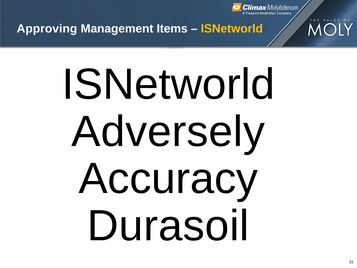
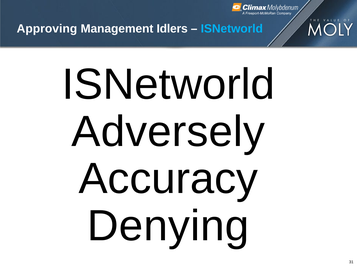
Items: Items -> Idlers
ISNetworld at (232, 29) colour: yellow -> light blue
Durasoil: Durasoil -> Denying
